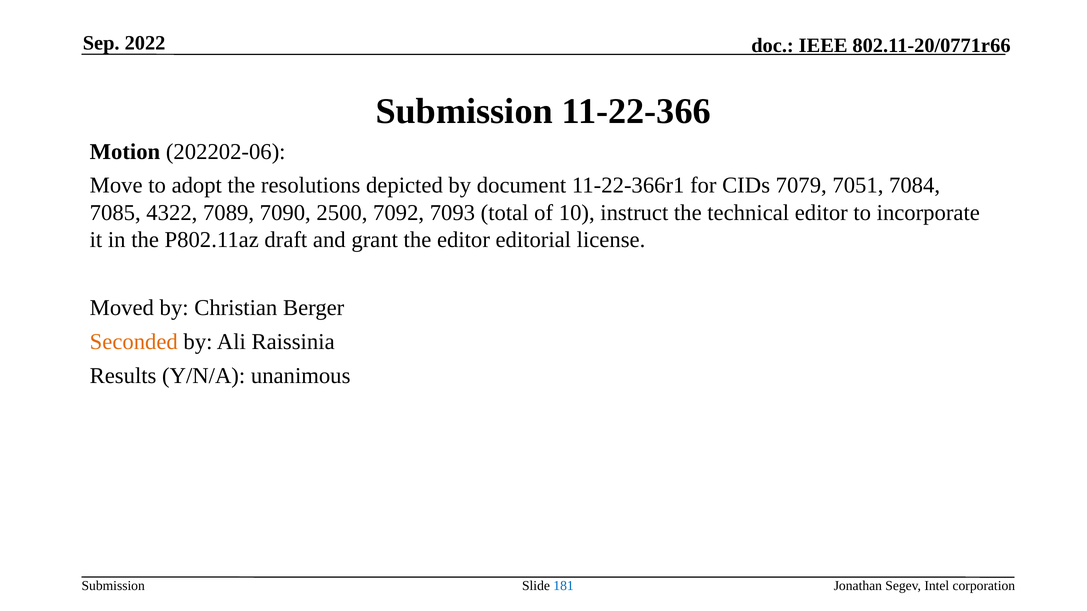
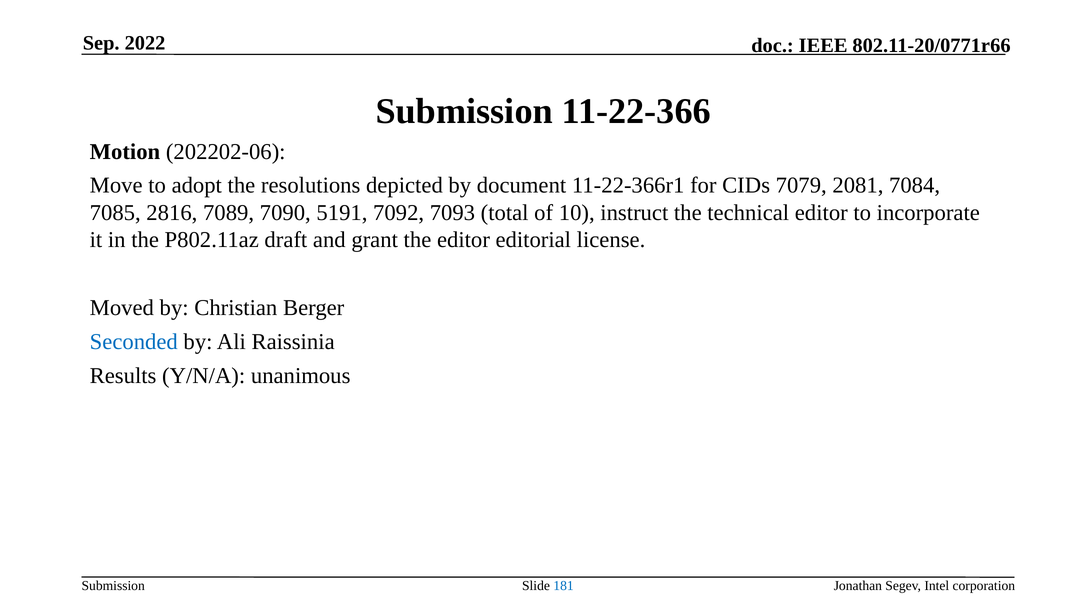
7051: 7051 -> 2081
4322: 4322 -> 2816
2500: 2500 -> 5191
Seconded colour: orange -> blue
